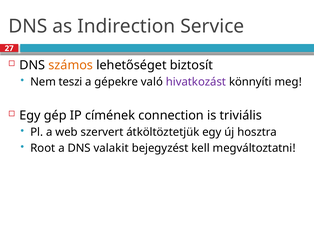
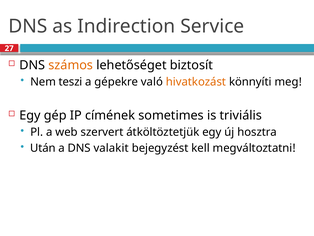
hivatkozást colour: purple -> orange
connection: connection -> sometimes
Root: Root -> Után
